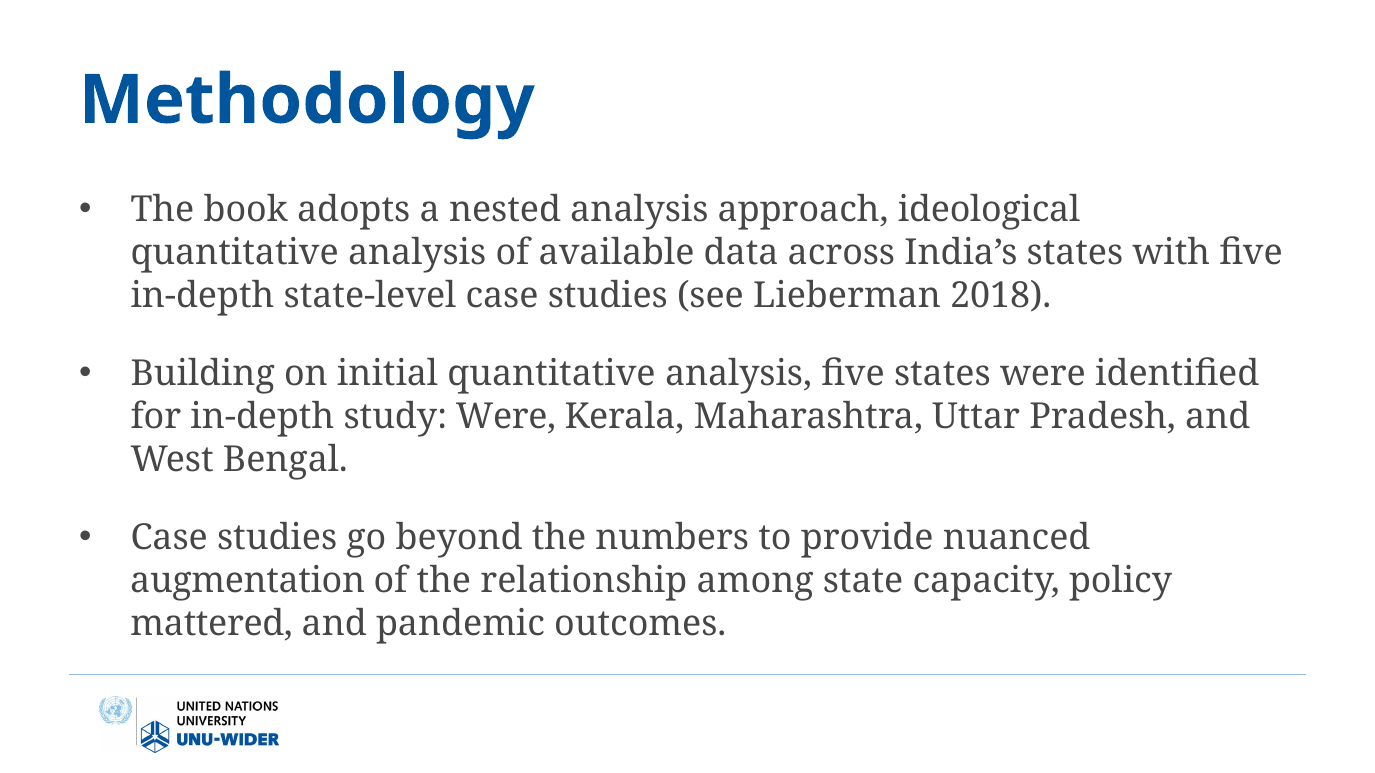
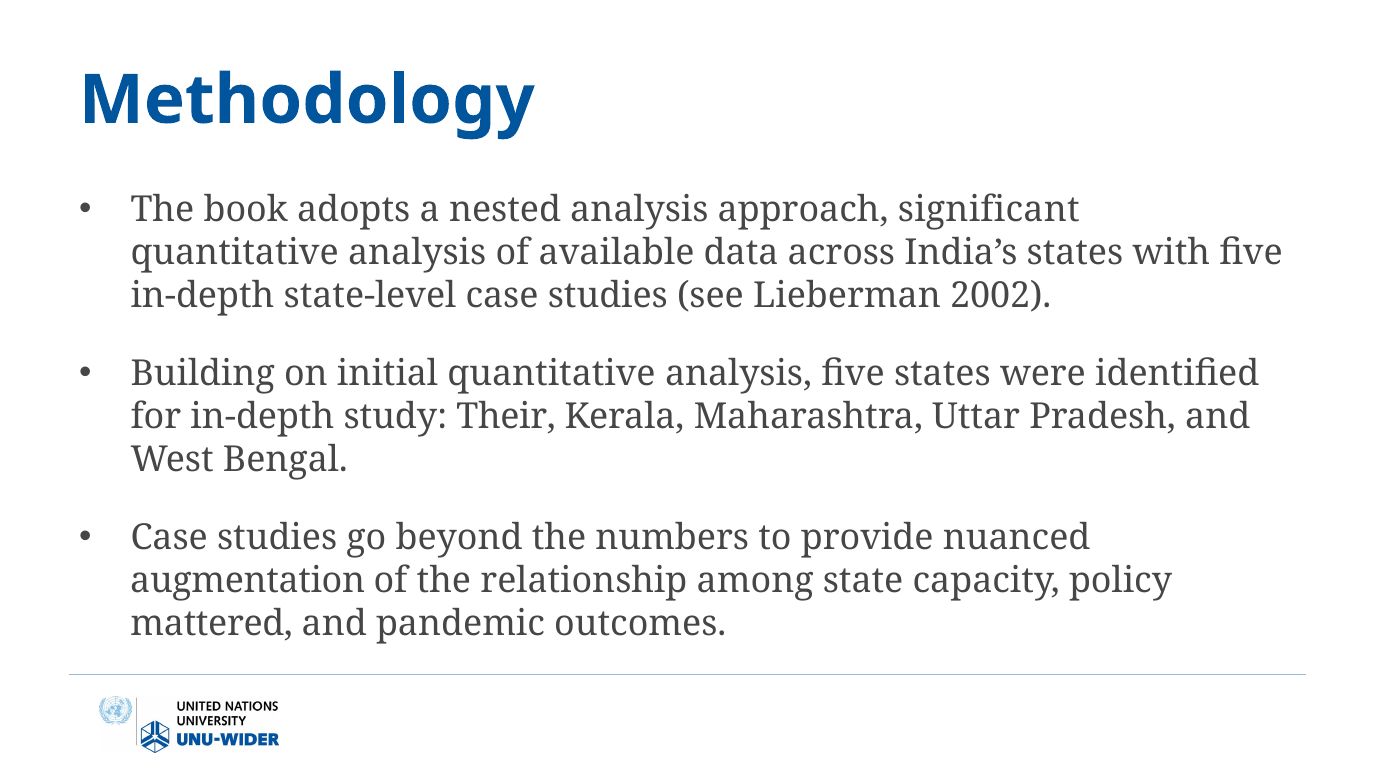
ideological: ideological -> significant
2018: 2018 -> 2002
study Were: Were -> Their
